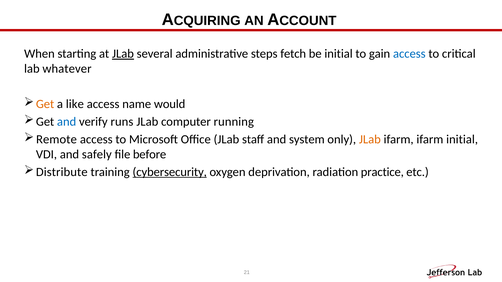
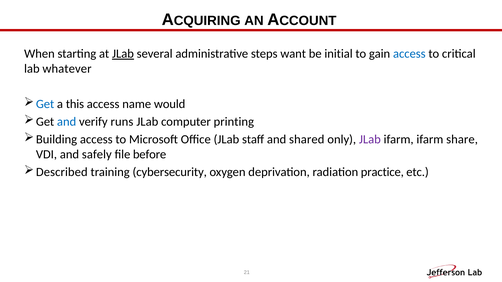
fetch: fetch -> want
Get at (45, 104) colour: orange -> blue
like: like -> this
running: running -> printing
Remote: Remote -> Building
system: system -> shared
JLab at (370, 140) colour: orange -> purple
ifarm initial: initial -> share
Distribute: Distribute -> Described
cybersecurity underline: present -> none
